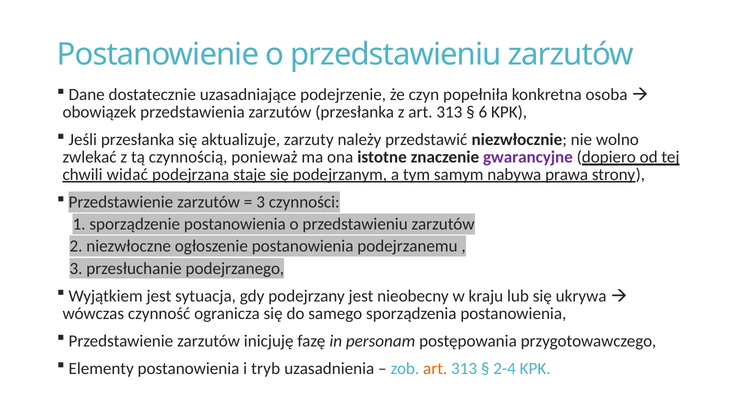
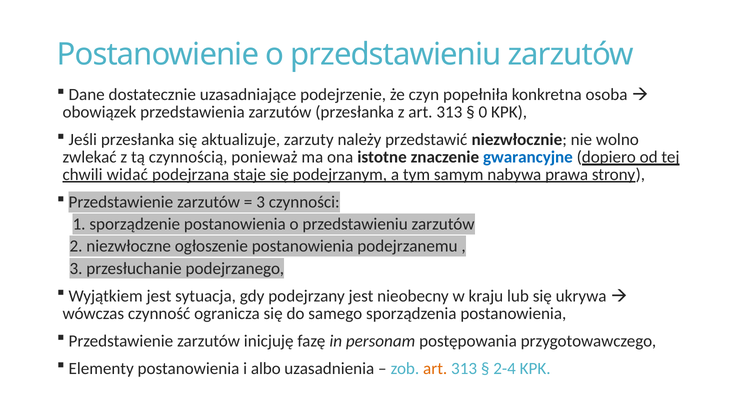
6: 6 -> 0
gwarancyjne colour: purple -> blue
tryb: tryb -> albo
